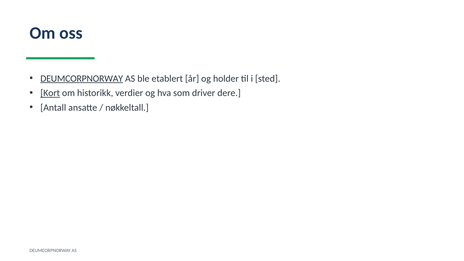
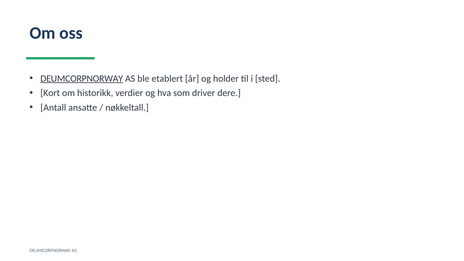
Kort underline: present -> none
